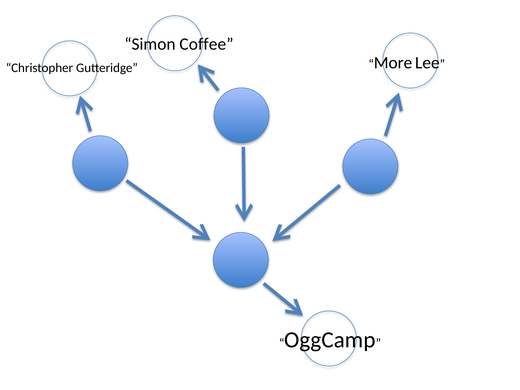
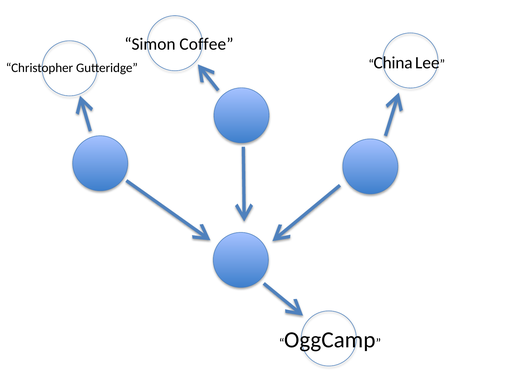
More: More -> China
